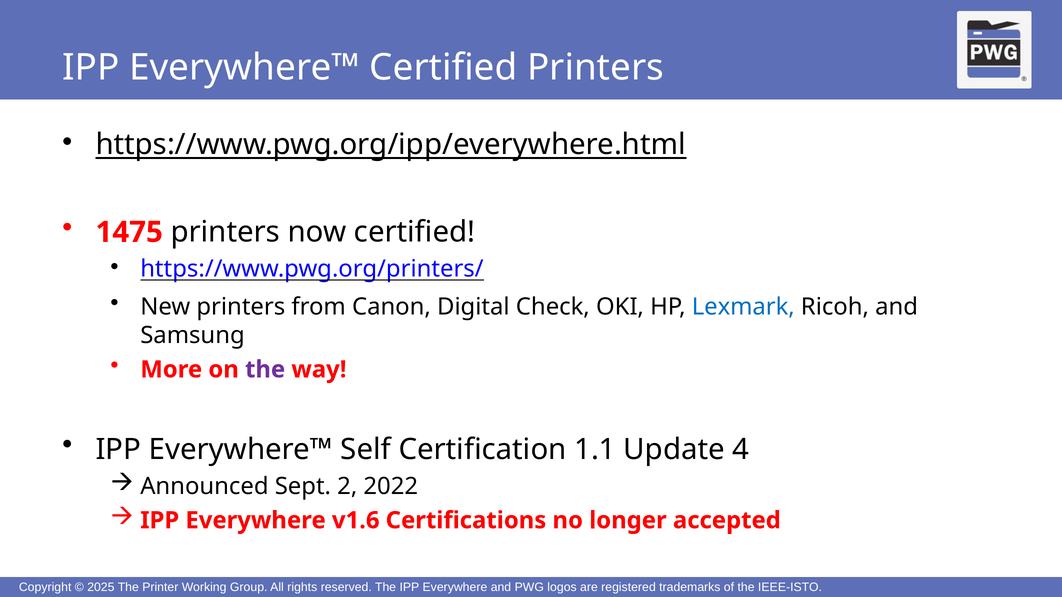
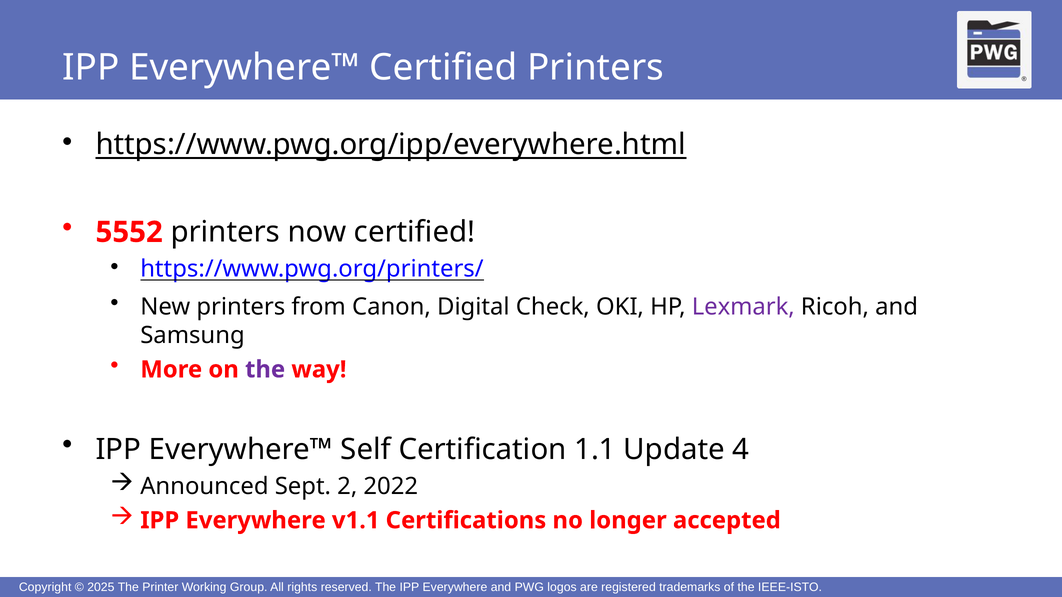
1475: 1475 -> 5552
Lexmark colour: blue -> purple
v1.6: v1.6 -> v1.1
